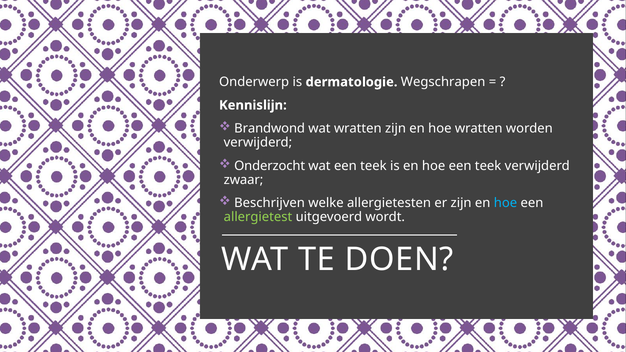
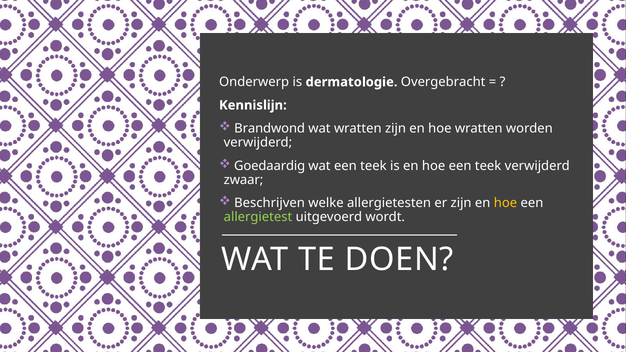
Wegschrapen: Wegschrapen -> Overgebracht
Onderzocht: Onderzocht -> Goedaardig
hoe at (505, 203) colour: light blue -> yellow
